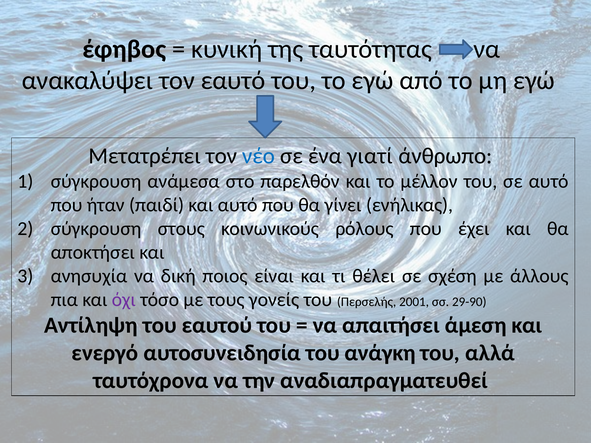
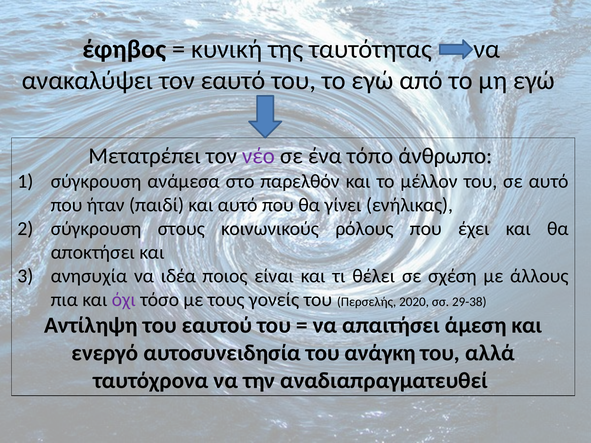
νέο colour: blue -> purple
γιατί: γιατί -> τόπο
δική: δική -> ιδέα
2001: 2001 -> 2020
29-90: 29-90 -> 29-38
